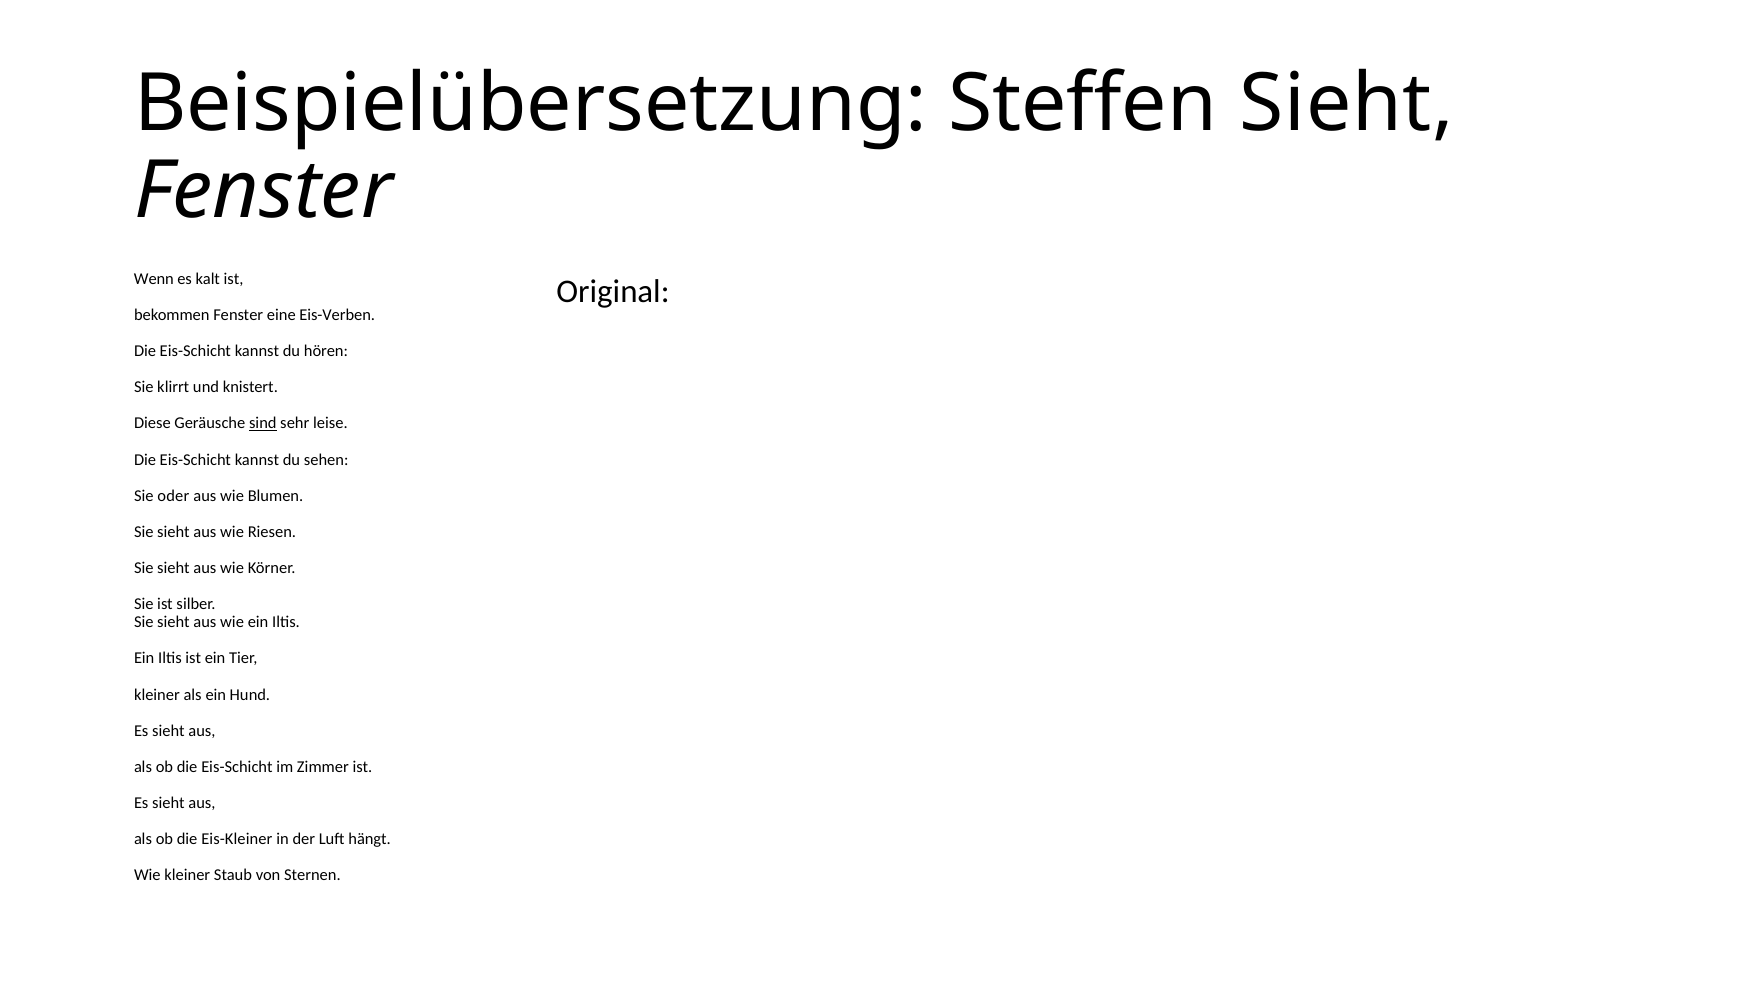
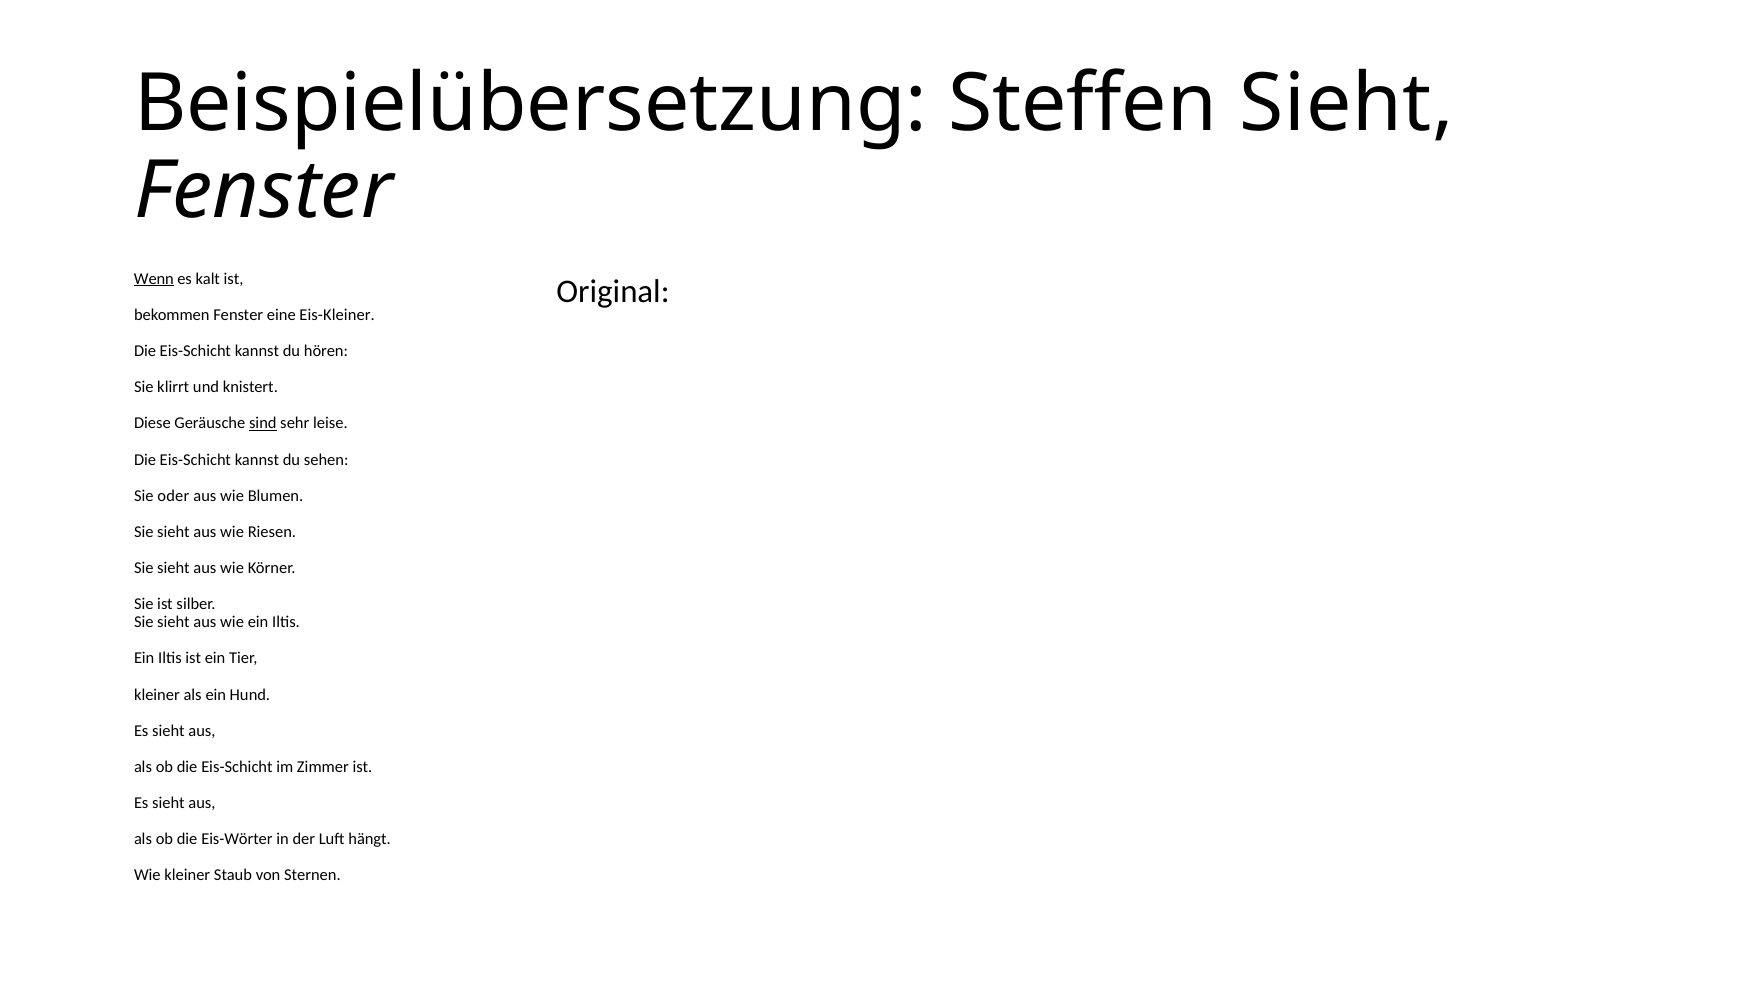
Wenn underline: none -> present
Eis-Verben: Eis-Verben -> Eis-Kleiner
Eis-Kleiner: Eis-Kleiner -> Eis-Wörter
